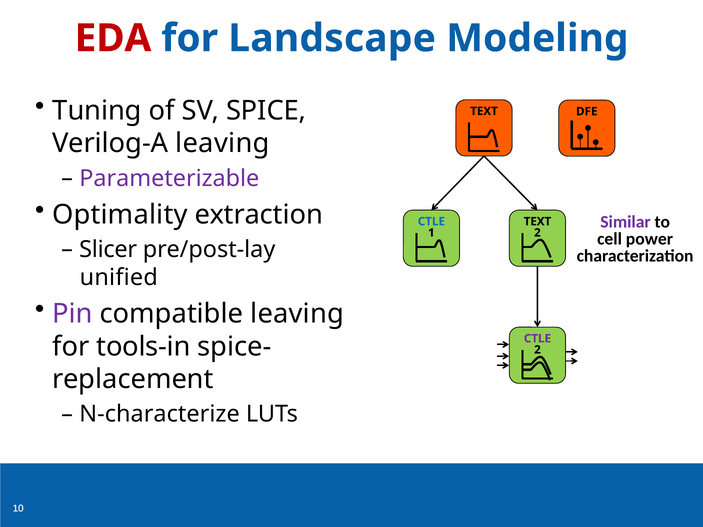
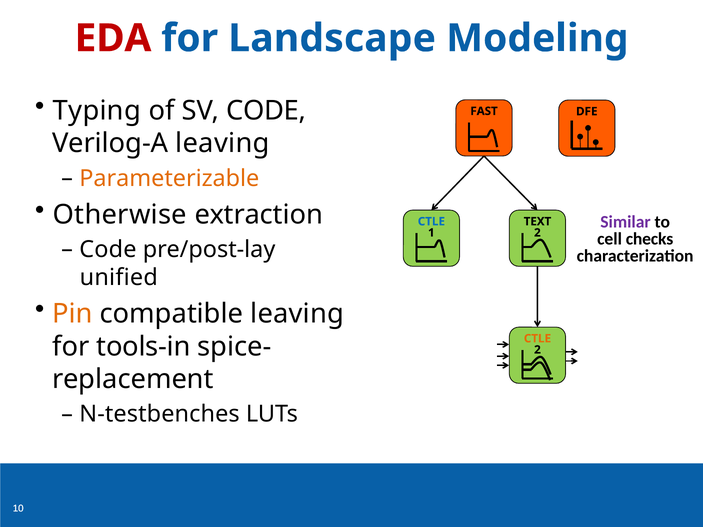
Tuning: Tuning -> Typing
SV SPICE: SPICE -> CODE
TEXT at (484, 111): TEXT -> FAST
Parameterizable colour: purple -> orange
Optimality: Optimality -> Otherwise
power: power -> checks
Slicer at (108, 250): Slicer -> Code
Pin colour: purple -> orange
CTLE at (537, 339) colour: purple -> orange
N-characterize: N-characterize -> N-testbenches
